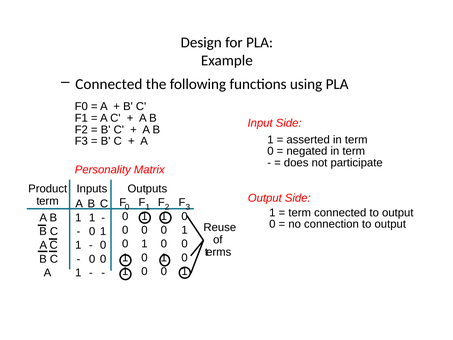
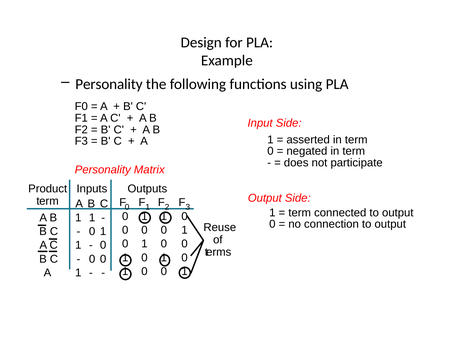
Connected at (109, 84): Connected -> Personality
